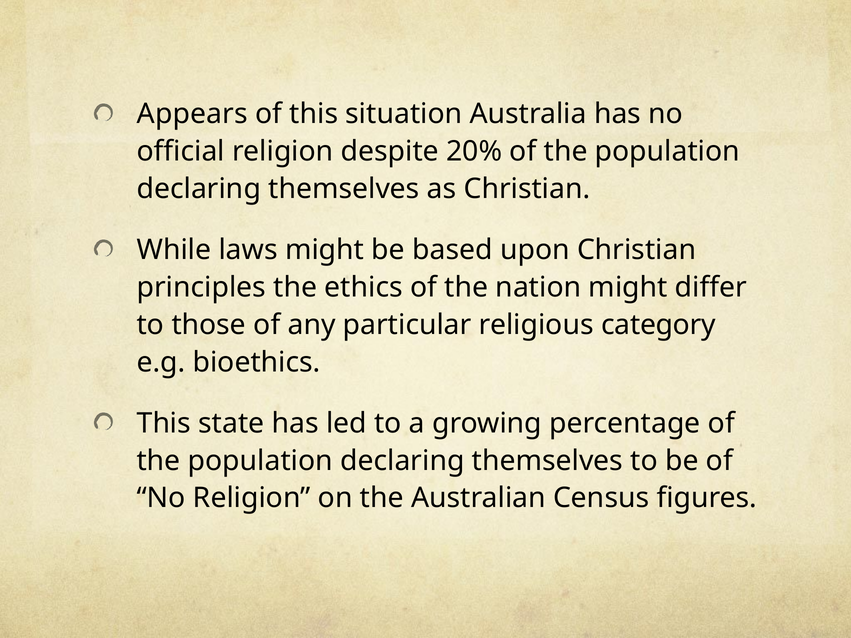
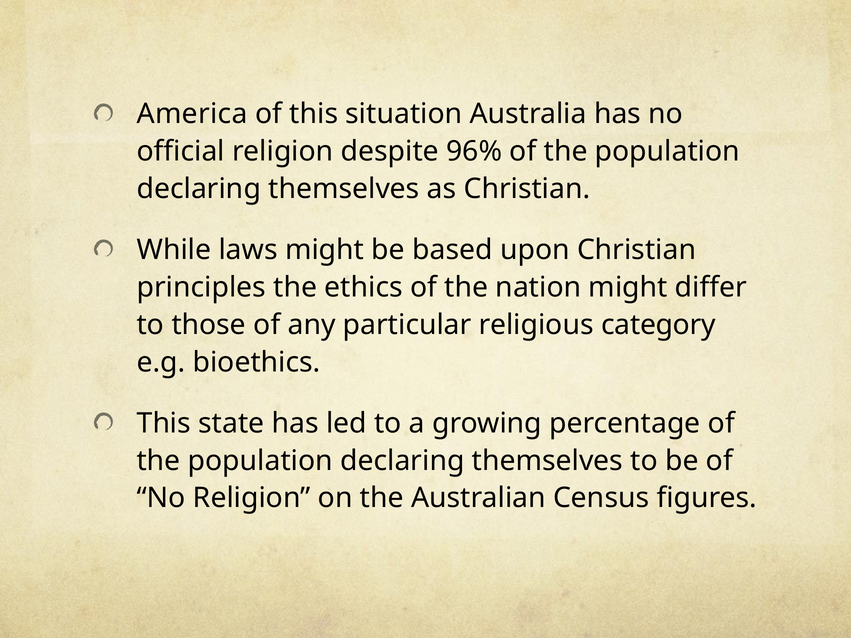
Appears: Appears -> America
20%: 20% -> 96%
